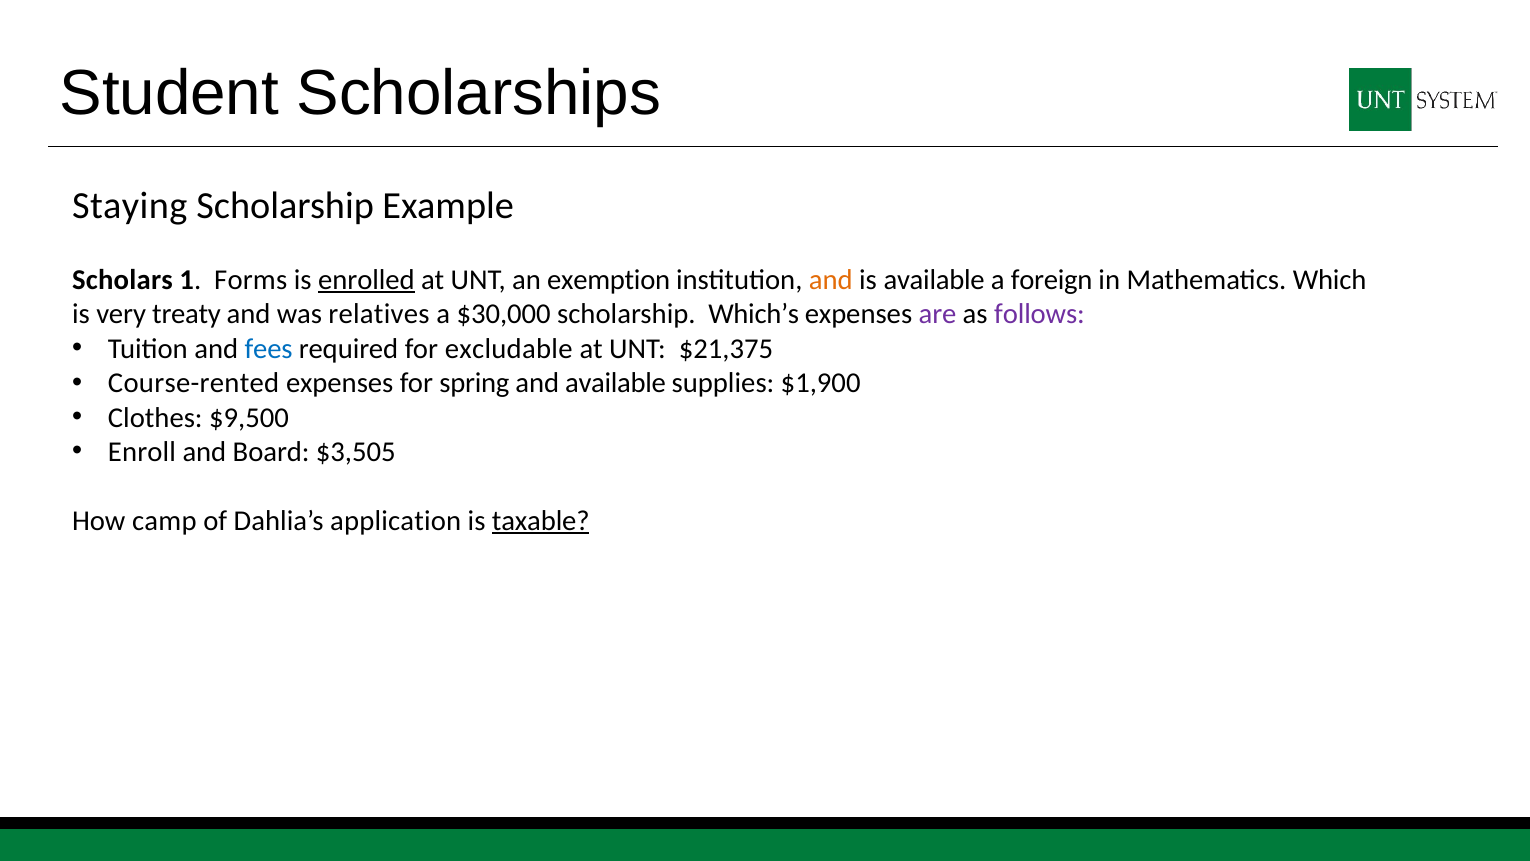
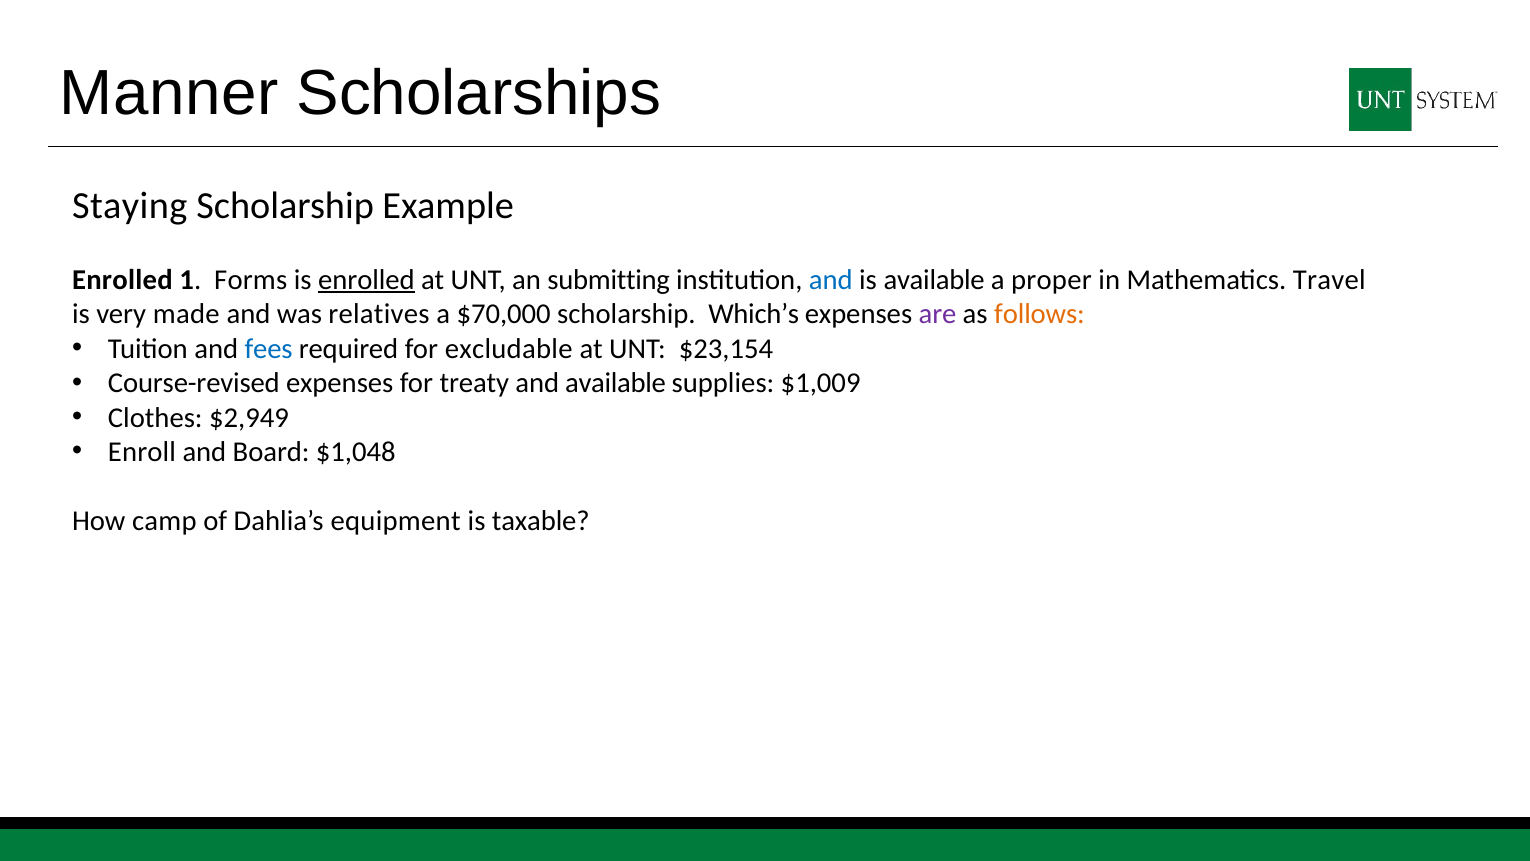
Student: Student -> Manner
Scholars at (122, 280): Scholars -> Enrolled
exemption: exemption -> submitting
and at (831, 280) colour: orange -> blue
foreign: foreign -> proper
Which: Which -> Travel
treaty: treaty -> made
$30,000: $30,000 -> $70,000
follows colour: purple -> orange
$21,375: $21,375 -> $23,154
Course-rented: Course-rented -> Course-revised
spring: spring -> treaty
$1,900: $1,900 -> $1,009
$9,500: $9,500 -> $2,949
$3,505: $3,505 -> $1,048
application: application -> equipment
taxable underline: present -> none
